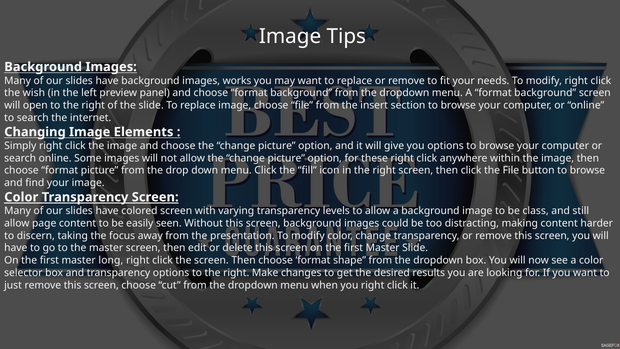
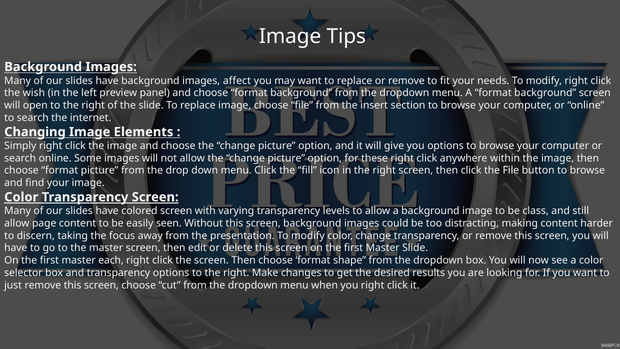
works: works -> affect
long: long -> each
